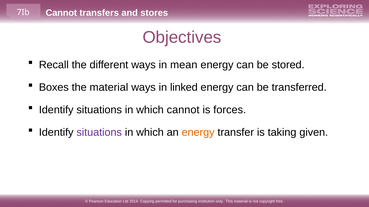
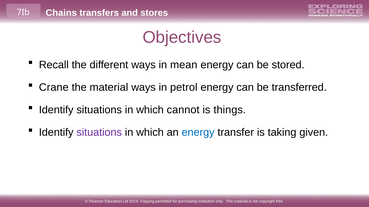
Cannot at (61, 13): Cannot -> Chains
Boxes: Boxes -> Crane
linked: linked -> petrol
forces: forces -> things
energy at (198, 133) colour: orange -> blue
